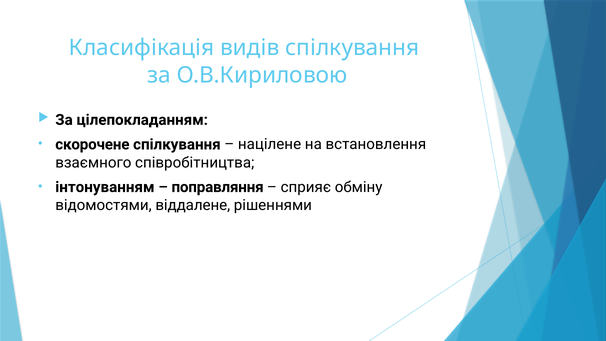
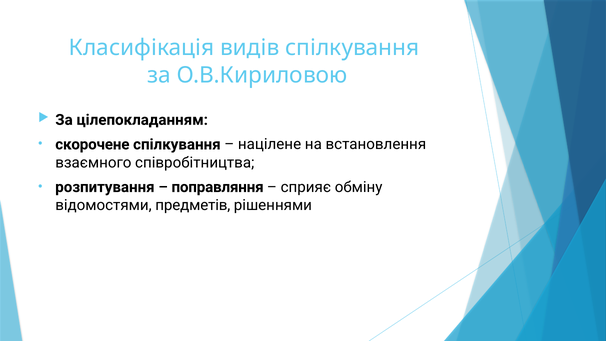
інтонуванням: інтонуванням -> розпитування
віддалене: віддалене -> предметів
